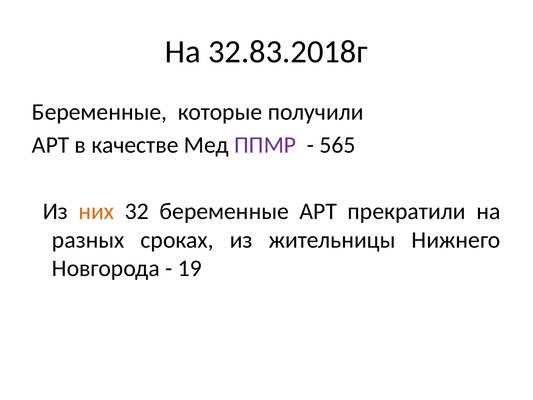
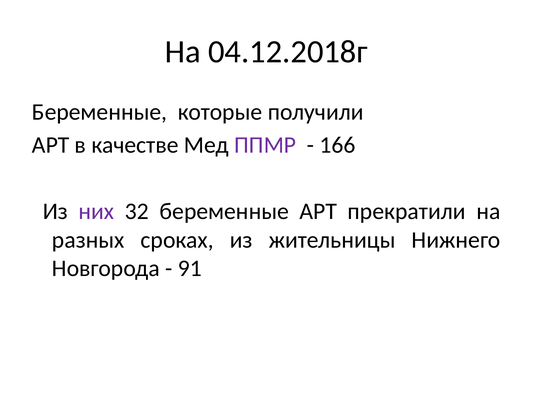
32.83.2018г: 32.83.2018г -> 04.12.2018г
565: 565 -> 166
них colour: orange -> purple
19: 19 -> 91
